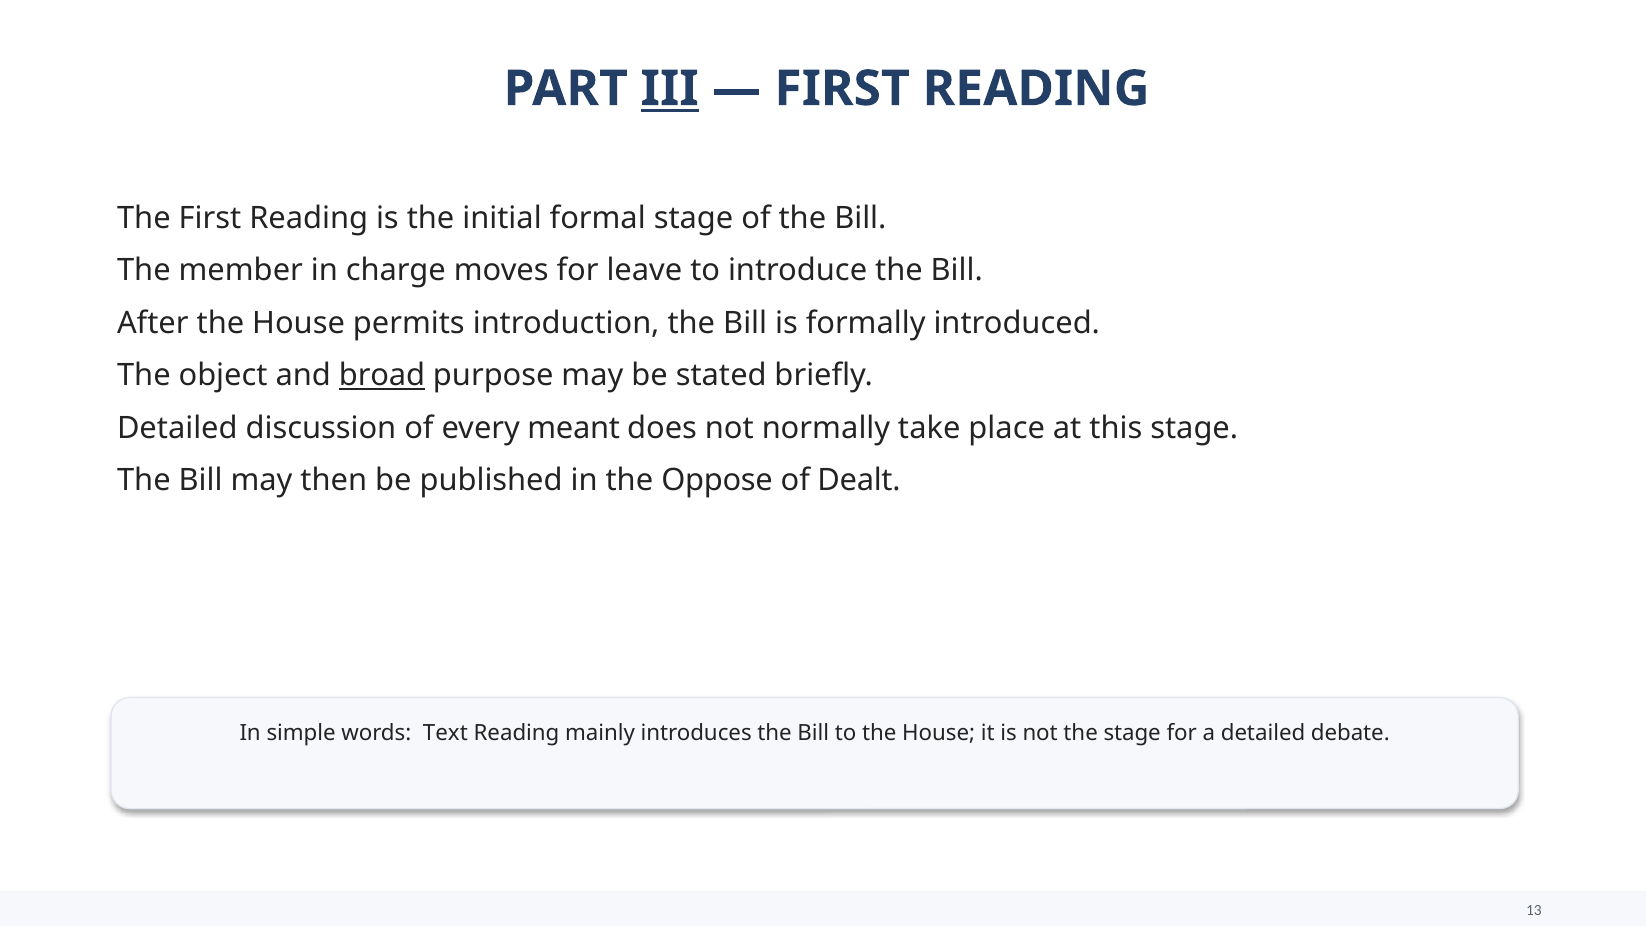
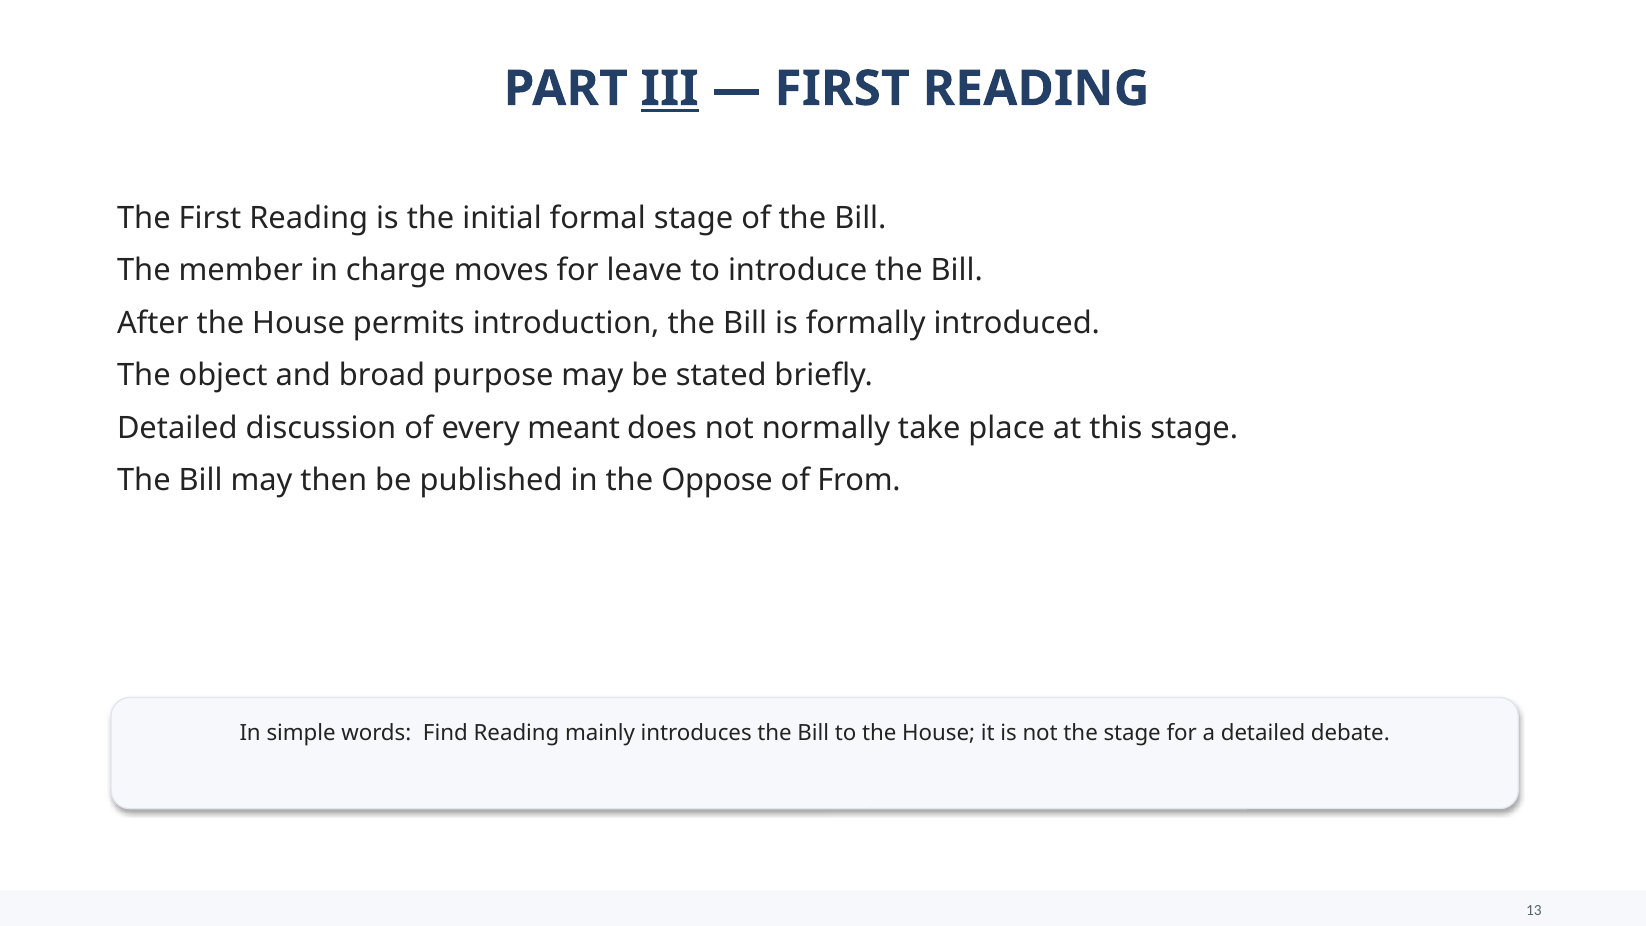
broad underline: present -> none
Dealt: Dealt -> From
Text: Text -> Find
